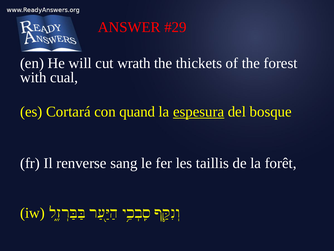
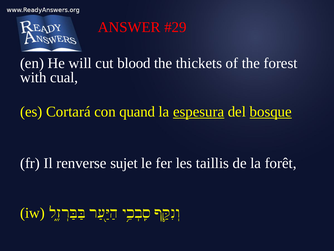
wrath: wrath -> blood
bosque underline: none -> present
sang: sang -> sujet
